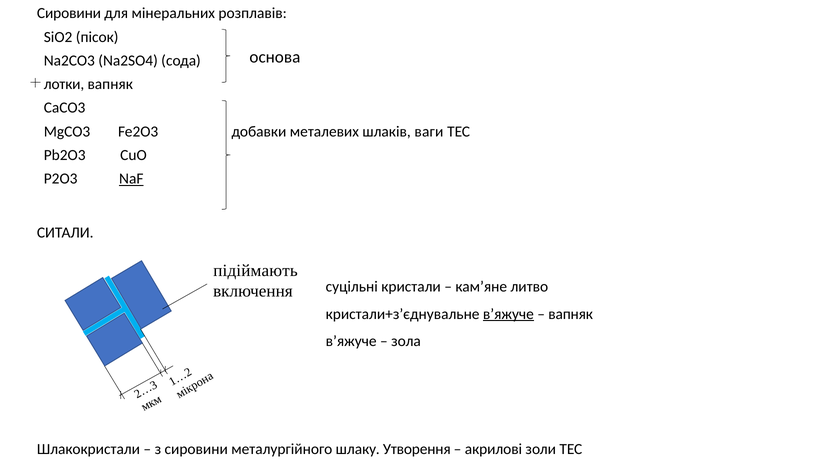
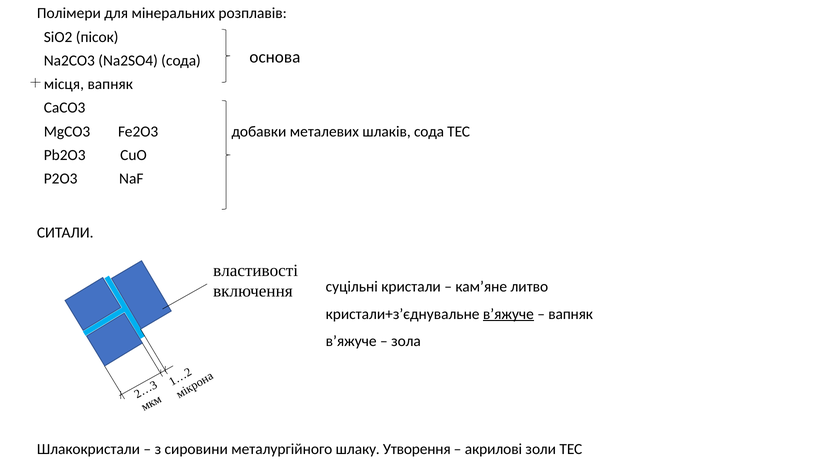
Сировини at (69, 13): Сировини -> Полімери
лотки: лотки -> місця
шлаків ваги: ваги -> сода
NaF underline: present -> none
підіймають: підіймають -> властивості
